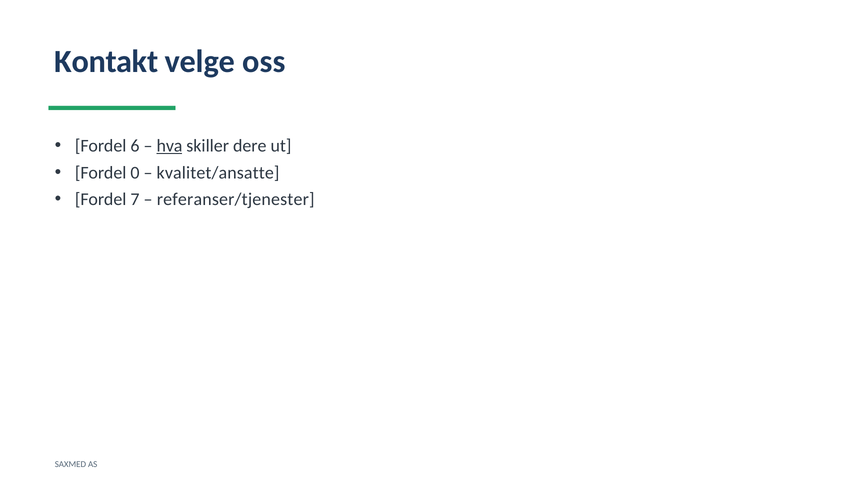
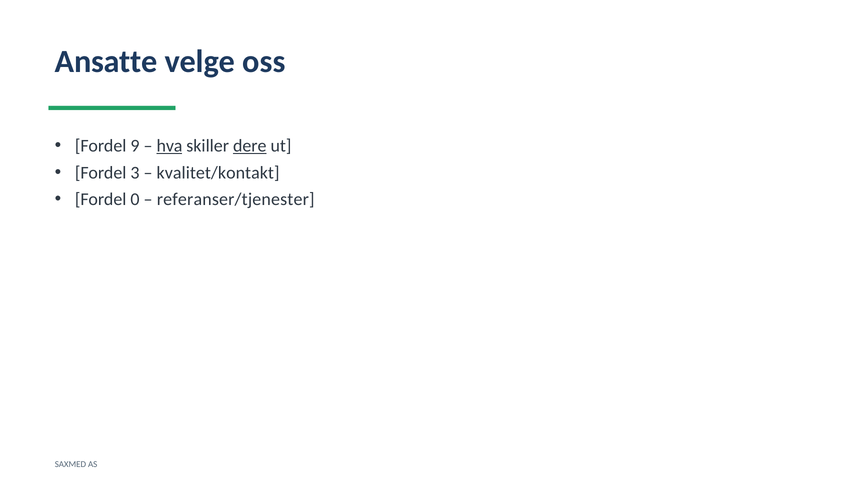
Kontakt: Kontakt -> Ansatte
6: 6 -> 9
dere underline: none -> present
0: 0 -> 3
kvalitet/ansatte: kvalitet/ansatte -> kvalitet/kontakt
7: 7 -> 0
